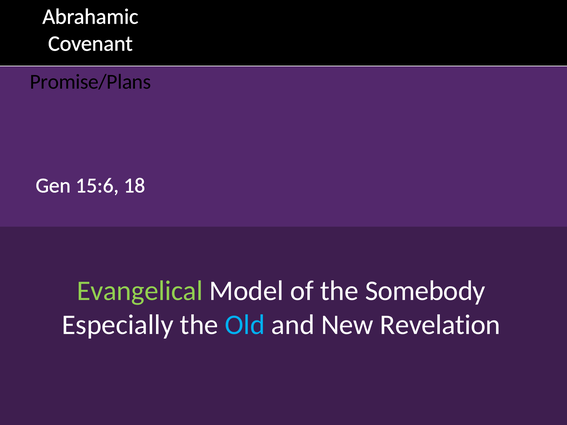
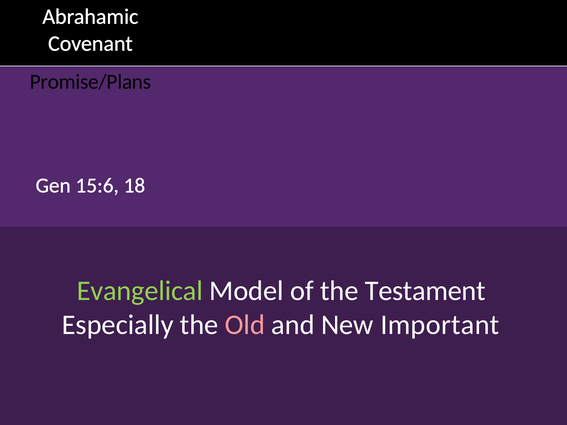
Somebody: Somebody -> Testament
Old colour: light blue -> pink
Revelation: Revelation -> Important
